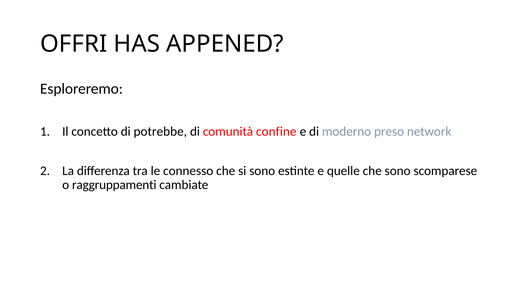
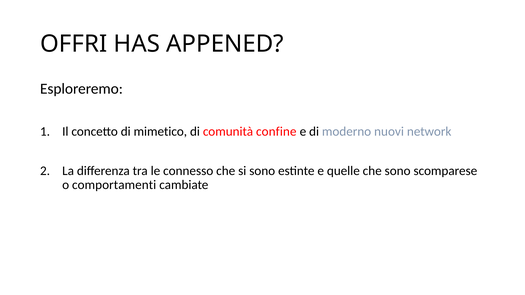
potrebbe: potrebbe -> mimetico
preso: preso -> nuovi
raggruppamenti: raggruppamenti -> comportamenti
